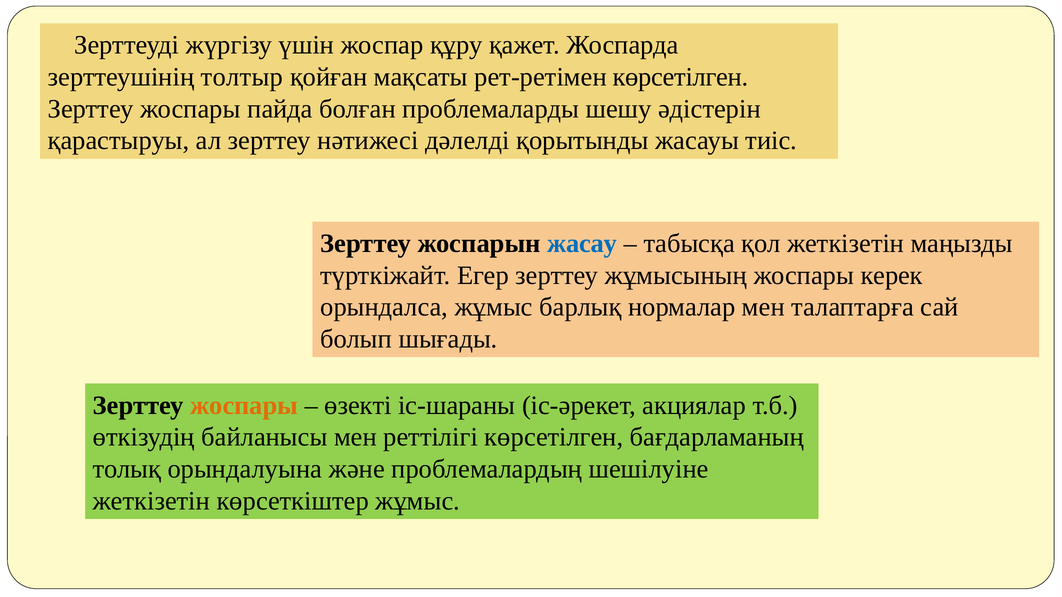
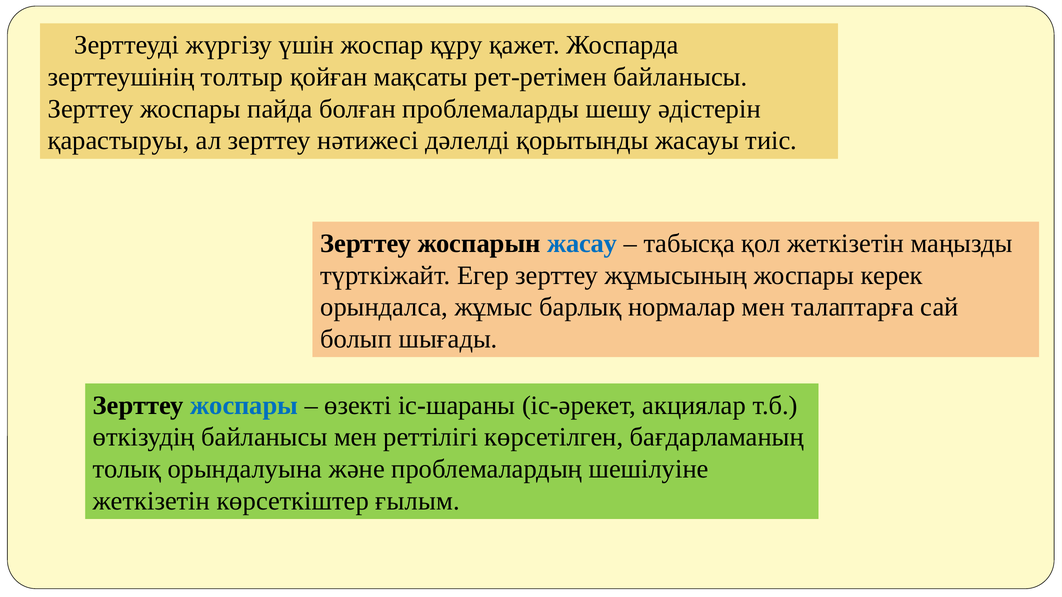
рет-ретімен көрсетілген: көрсетілген -> байланысы
жоспары at (244, 406) colour: orange -> blue
көрсеткіштер жұмыс: жұмыс -> ғылым
